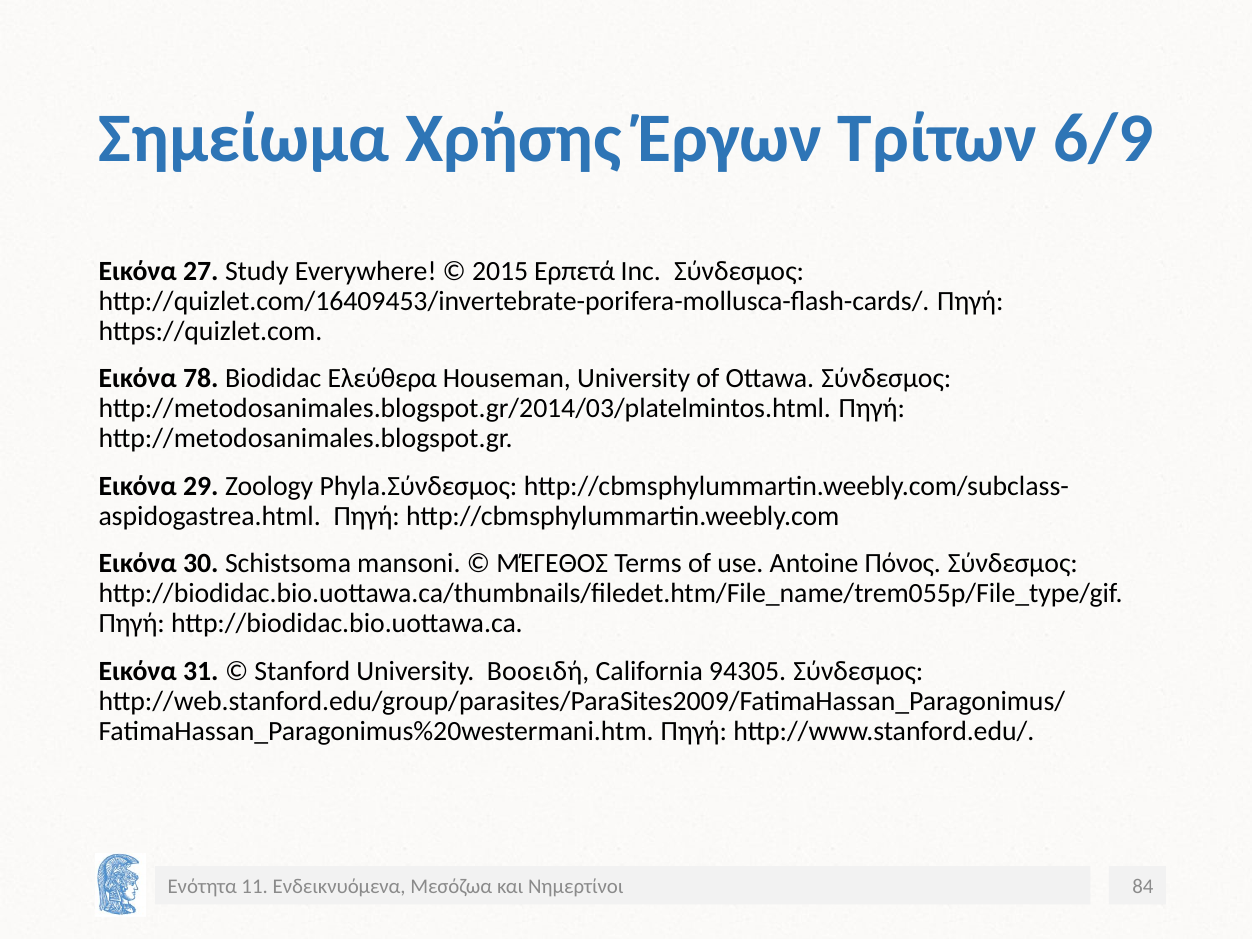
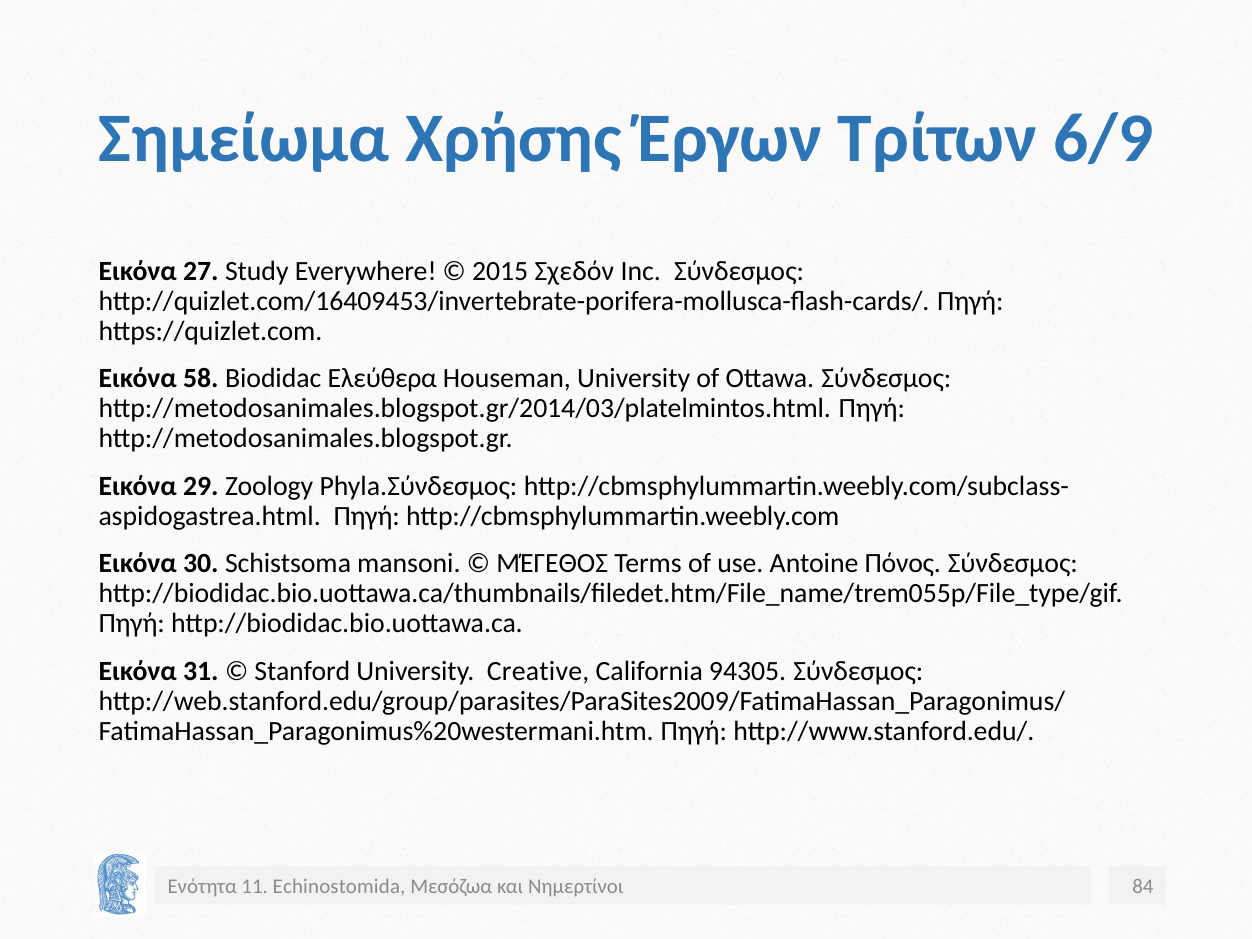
Ερπετά: Ερπετά -> Σχεδόν
78: 78 -> 58
Βοοειδή: Βοοειδή -> Creative
Ενδεικνυόμενα: Ενδεικνυόμενα -> Echinostomida
